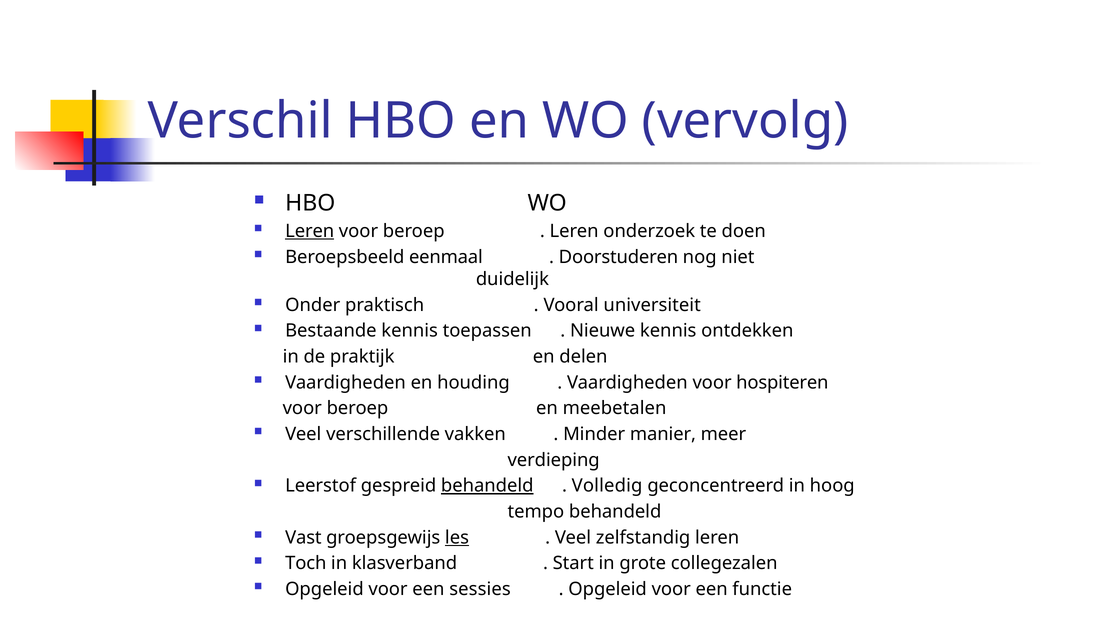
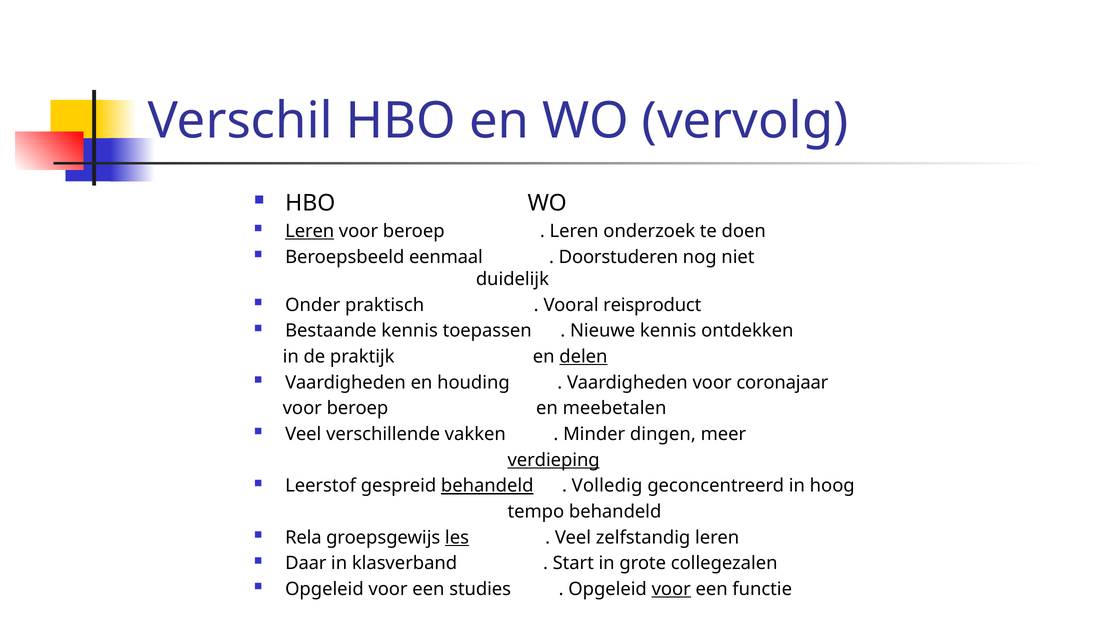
universiteit: universiteit -> reisproduct
delen underline: none -> present
hospiteren: hospiteren -> coronajaar
manier: manier -> dingen
verdieping underline: none -> present
Vast: Vast -> Rela
Toch: Toch -> Daar
sessies: sessies -> studies
voor at (671, 589) underline: none -> present
